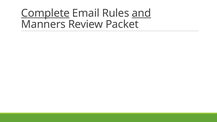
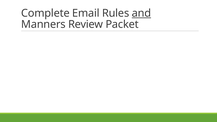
Complete underline: present -> none
